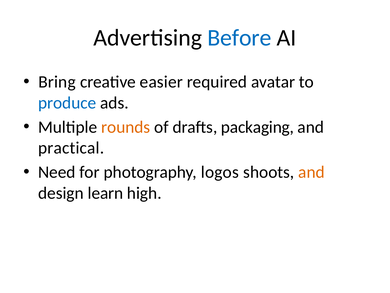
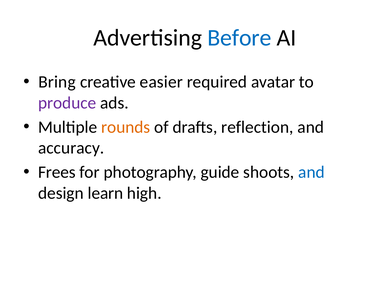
produce colour: blue -> purple
packaging: packaging -> reflection
practical: practical -> accuracy
Need: Need -> Frees
logos: logos -> guide
and at (311, 172) colour: orange -> blue
